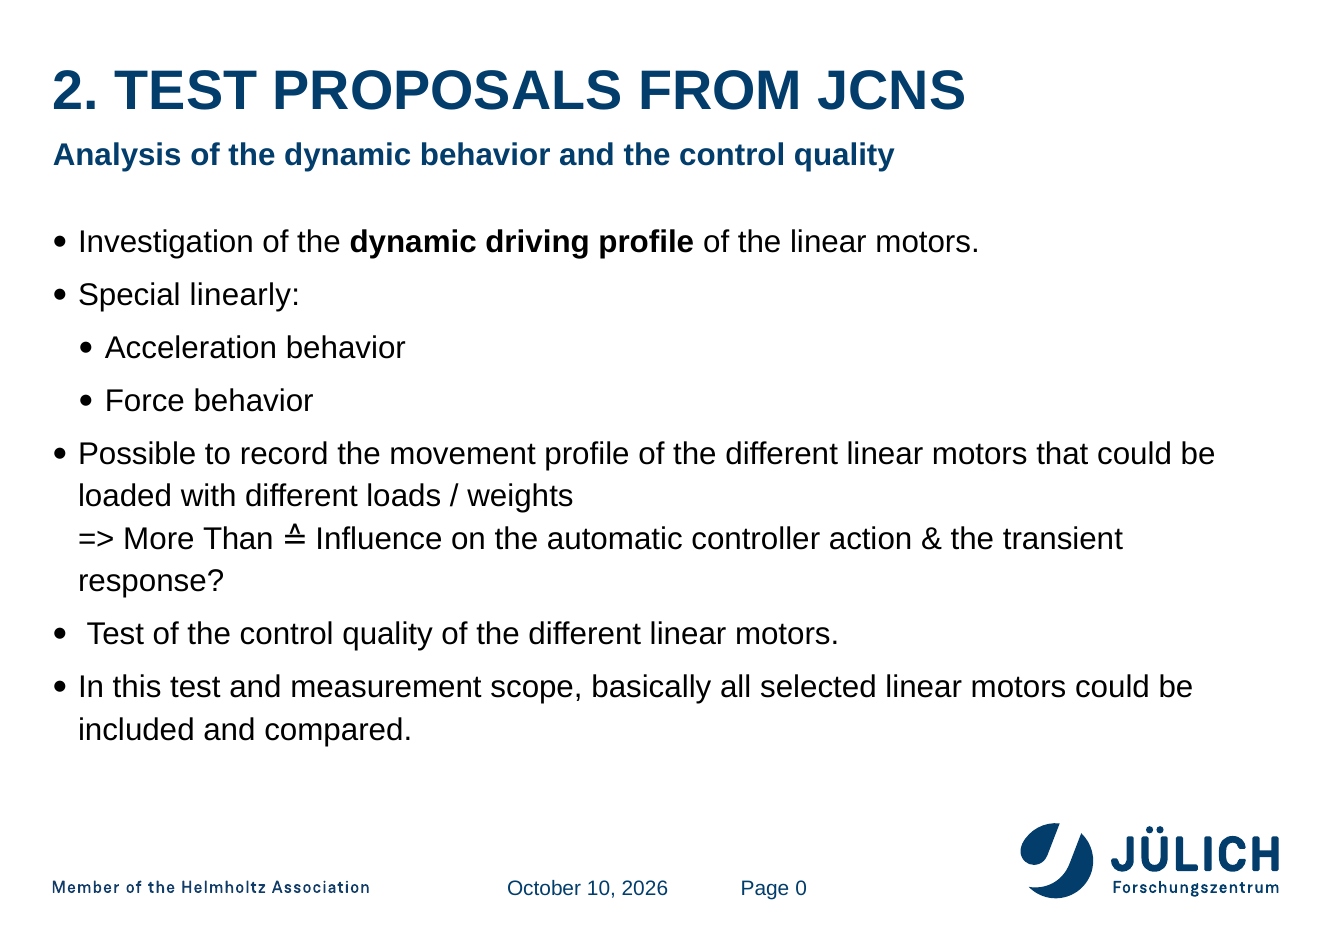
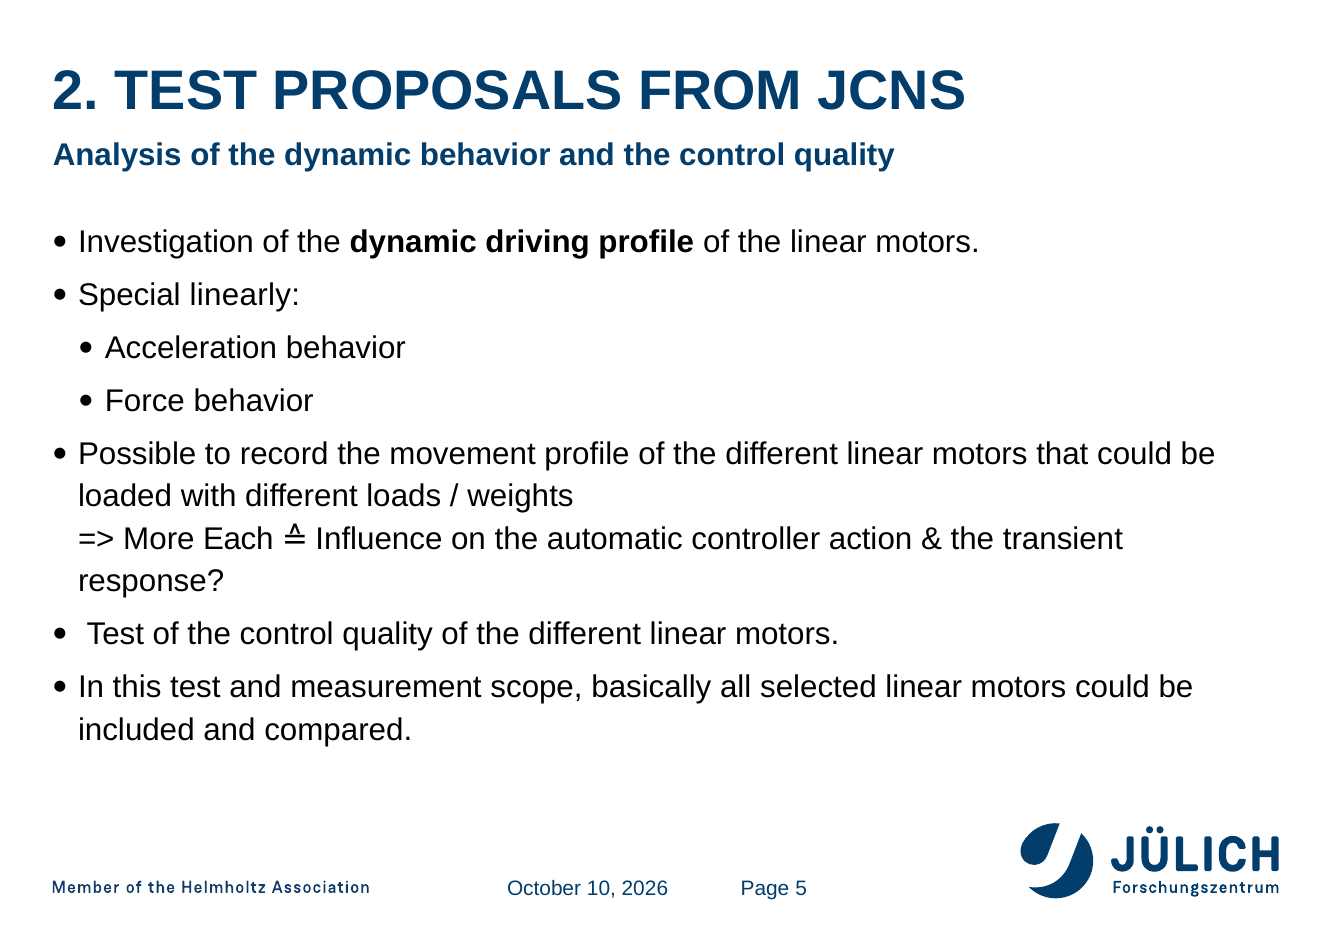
Than: Than -> Each
0: 0 -> 5
